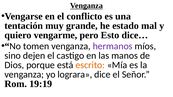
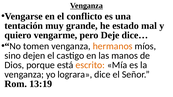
Esto: Esto -> Deje
hermanos colour: purple -> orange
19:19: 19:19 -> 13:19
